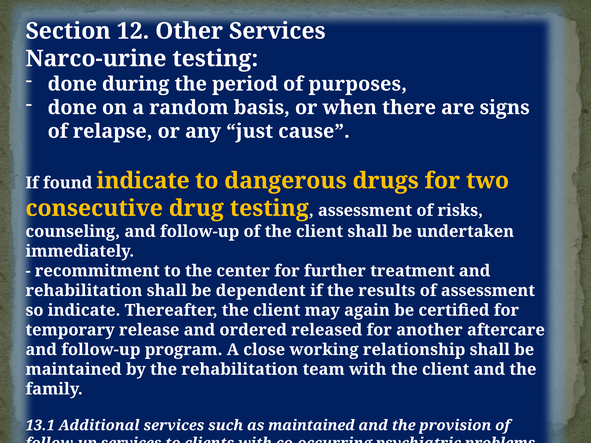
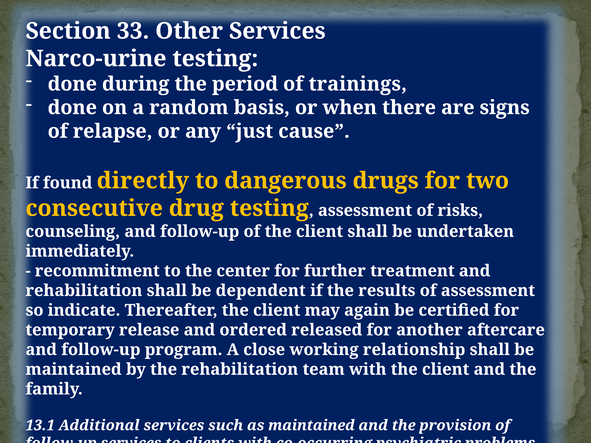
12: 12 -> 33
purposes: purposes -> trainings
found indicate: indicate -> directly
